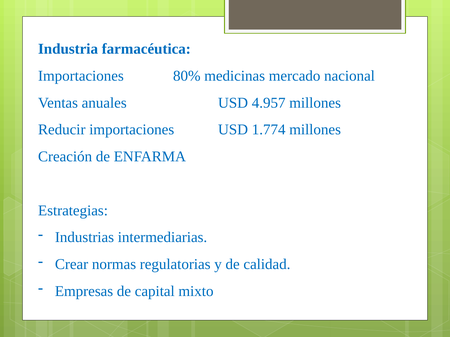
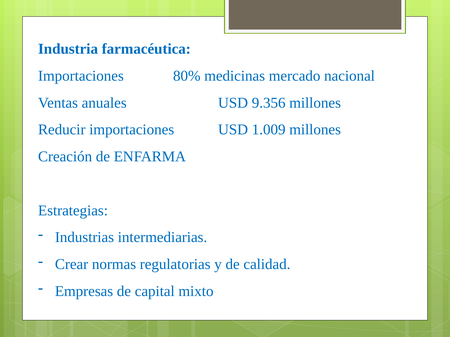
4.957: 4.957 -> 9.356
1.774: 1.774 -> 1.009
